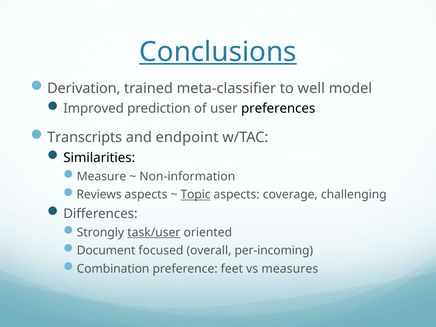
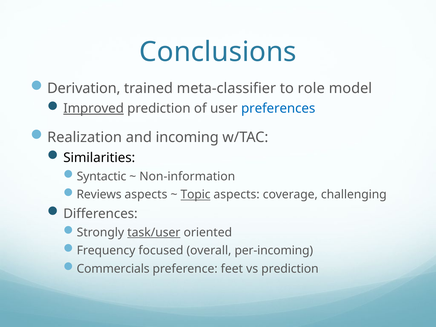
Conclusions underline: present -> none
well: well -> role
Improved underline: none -> present
preferences colour: black -> blue
Transcripts: Transcripts -> Realization
endpoint: endpoint -> incoming
Measure: Measure -> Syntactic
Document: Document -> Frequency
Combination: Combination -> Commercials
vs measures: measures -> prediction
